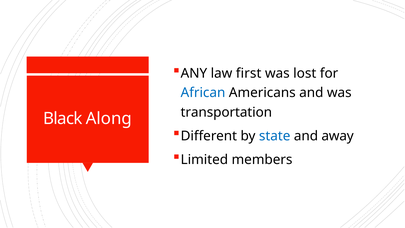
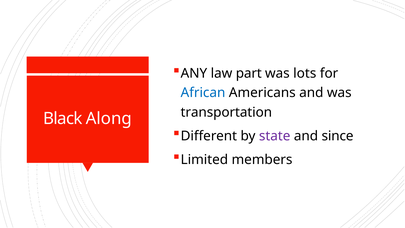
first: first -> part
lost: lost -> lots
state colour: blue -> purple
away: away -> since
